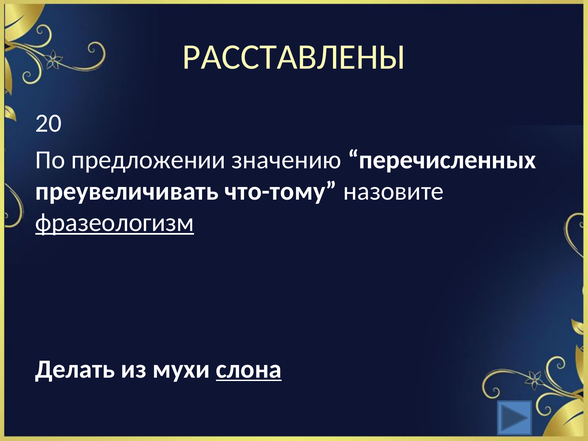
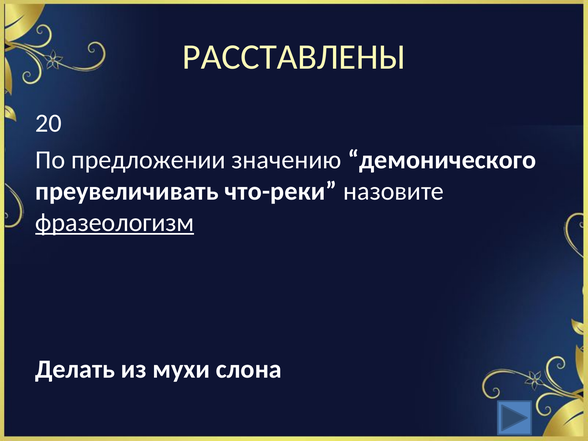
перечисленных: перечисленных -> демонического
что-тому: что-тому -> что-реки
слона underline: present -> none
